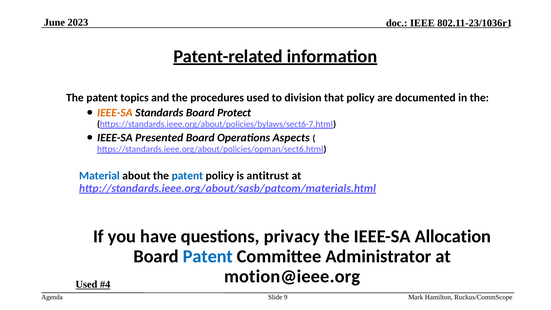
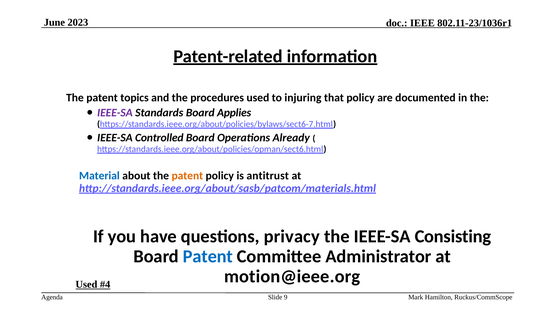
division: division -> injuring
IEEE-SA at (115, 113) colour: orange -> purple
Protect: Protect -> Applies
Presented: Presented -> Controlled
Aspects: Aspects -> Already
patent at (187, 176) colour: blue -> orange
Allocation: Allocation -> Consisting
